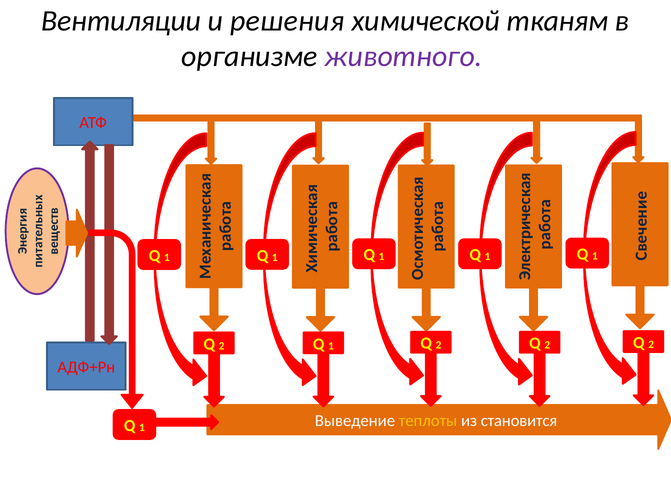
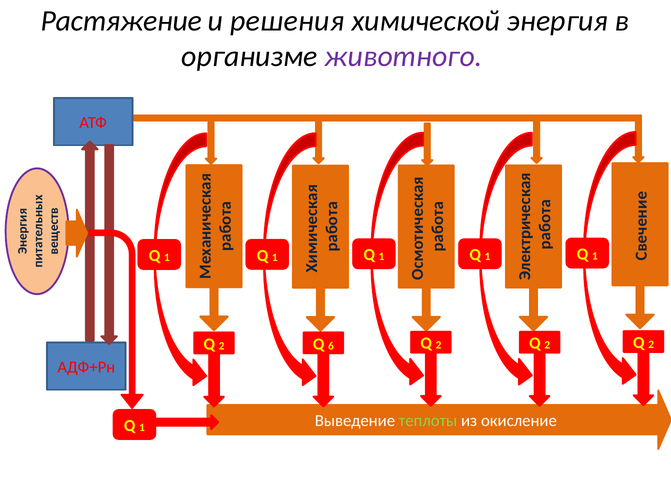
Вентиляции: Вентиляции -> Растяжение
тканям: тканям -> энергия
1 at (331, 346): 1 -> 6
теплоты colour: yellow -> light green
становится: становится -> окисление
